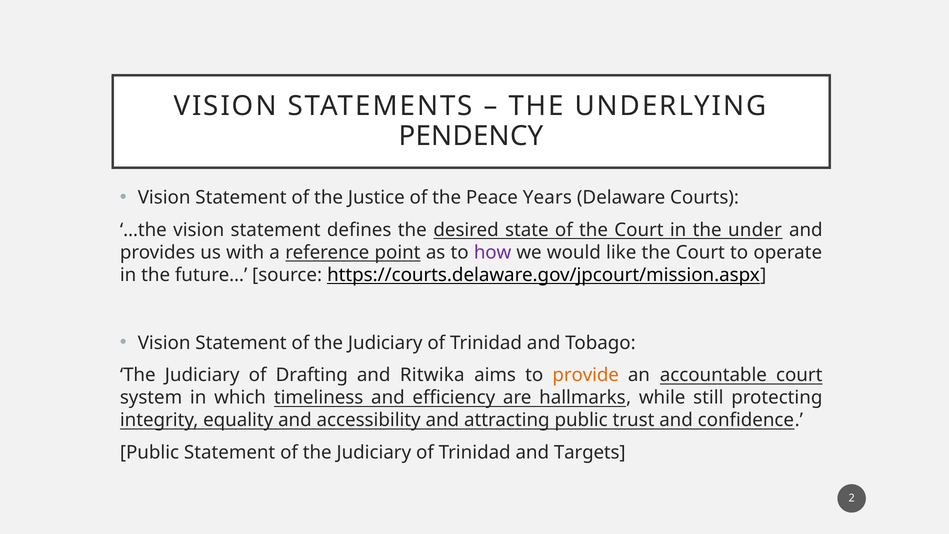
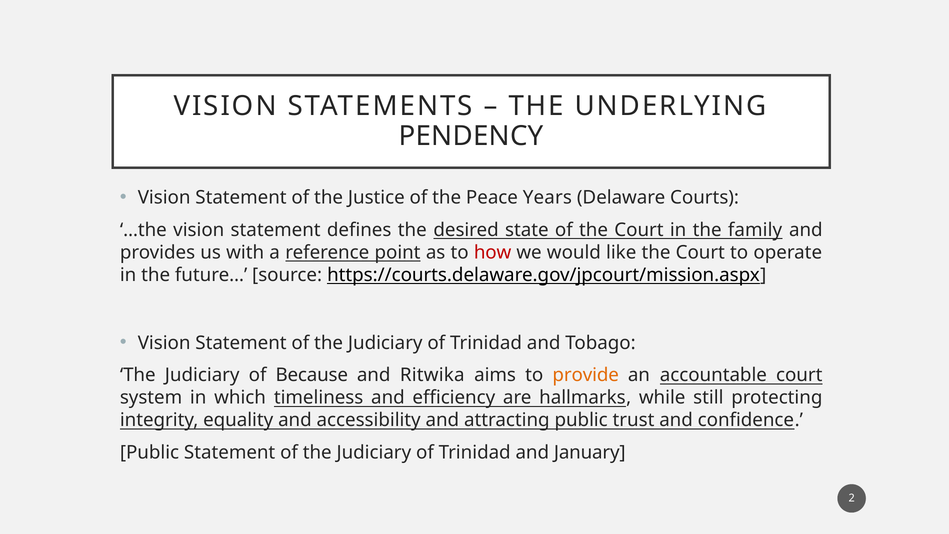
under: under -> family
how colour: purple -> red
Drafting: Drafting -> Because
Targets: Targets -> January
